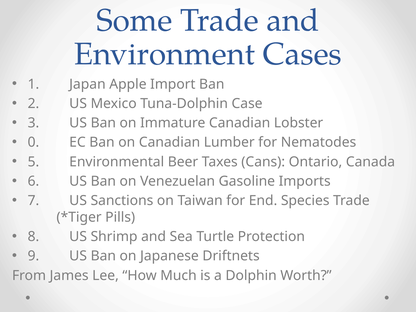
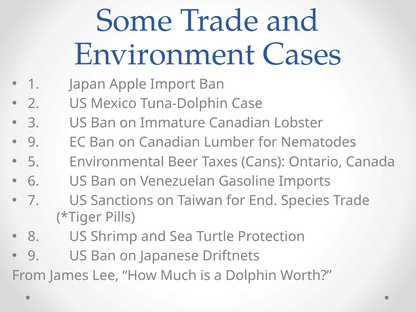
0 at (33, 142): 0 -> 9
